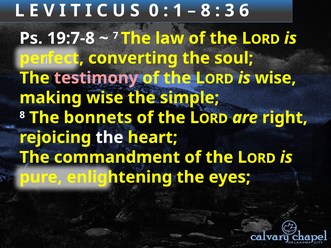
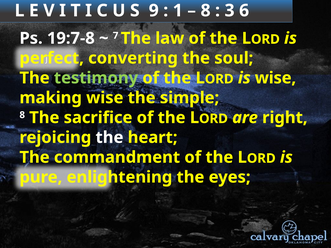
0: 0 -> 9
testimony colour: pink -> light green
bonnets: bonnets -> sacrifice
